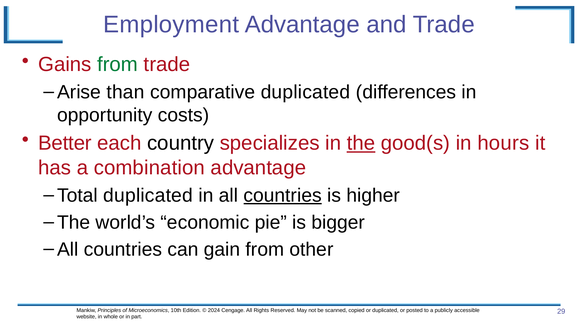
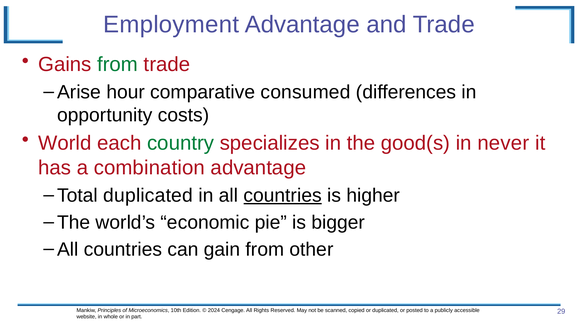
than: than -> hour
comparative duplicated: duplicated -> consumed
Better: Better -> World
country colour: black -> green
the at (361, 143) underline: present -> none
hours: hours -> never
